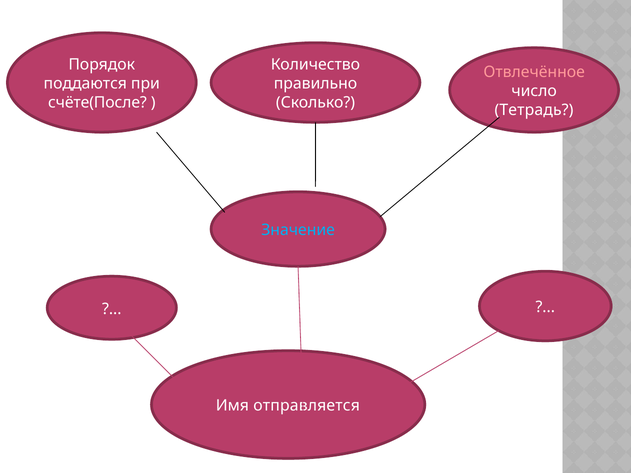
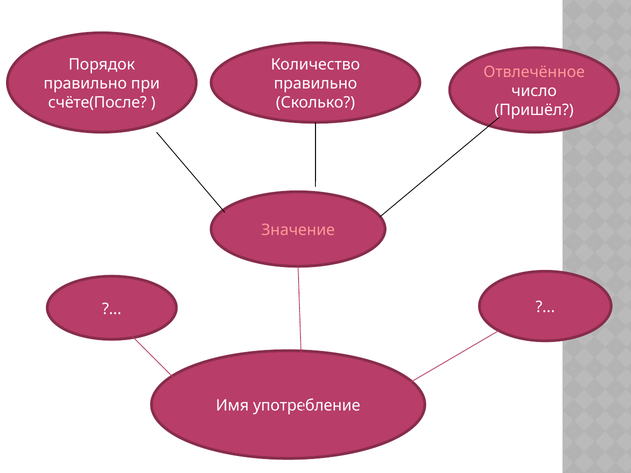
поддаются at (85, 84): поддаются -> правильно
Тетрадь: Тетрадь -> Пришёл
Значение colour: light blue -> pink
отправляется: отправляется -> употребление
